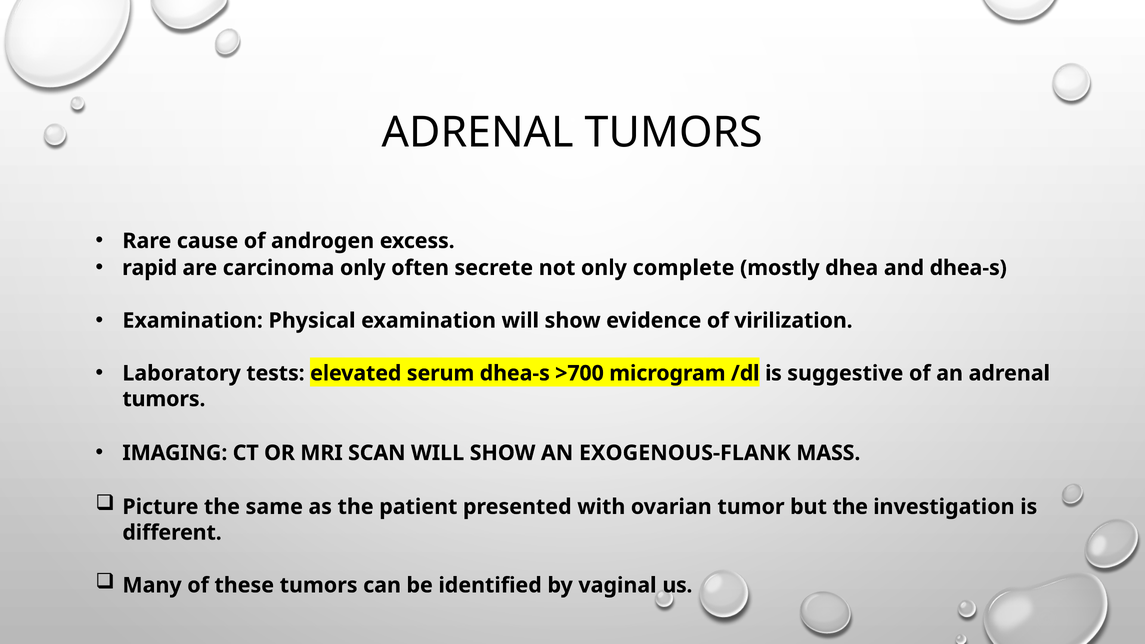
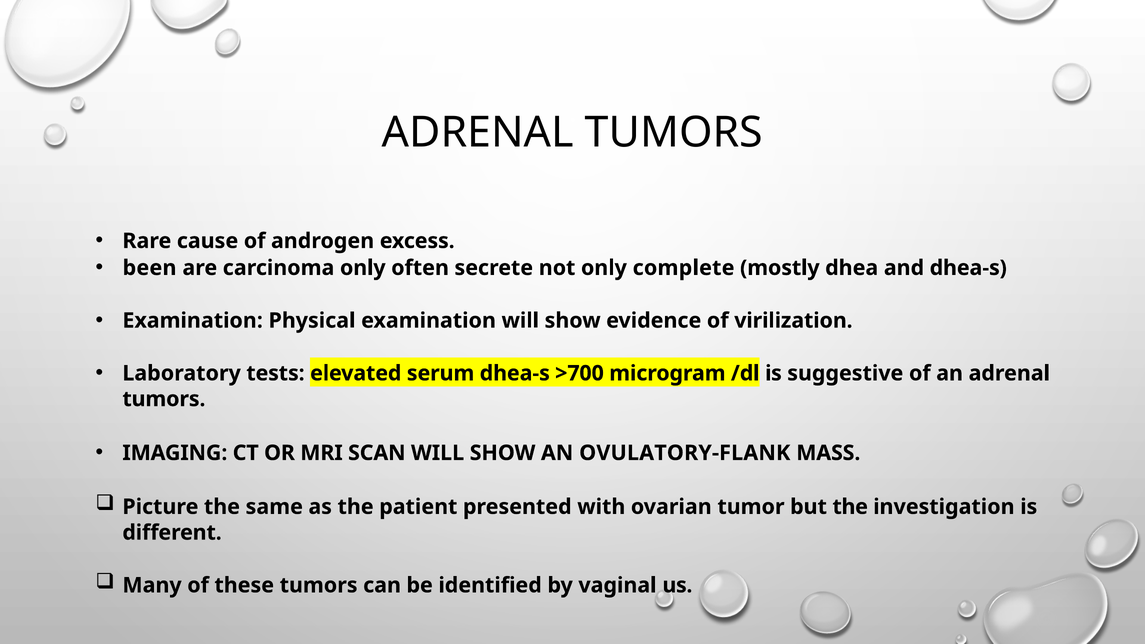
rapid: rapid -> been
EXOGENOUS-FLANK: EXOGENOUS-FLANK -> OVULATORY-FLANK
